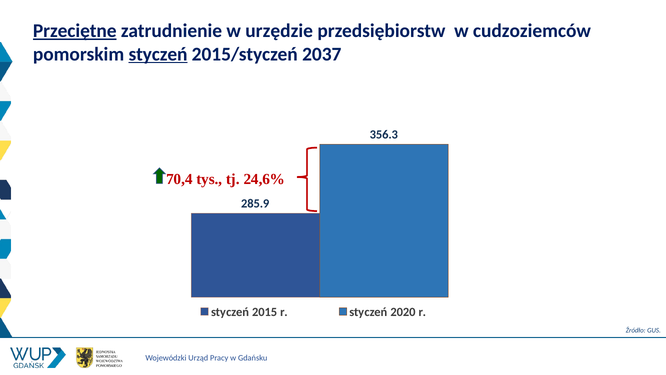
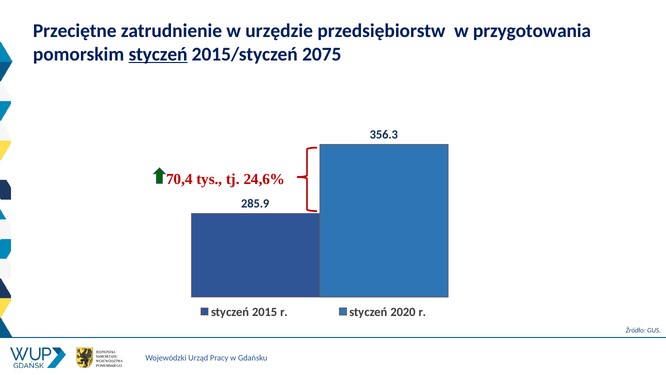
Przeciętne underline: present -> none
cudzoziemców: cudzoziemców -> przygotowania
2037: 2037 -> 2075
